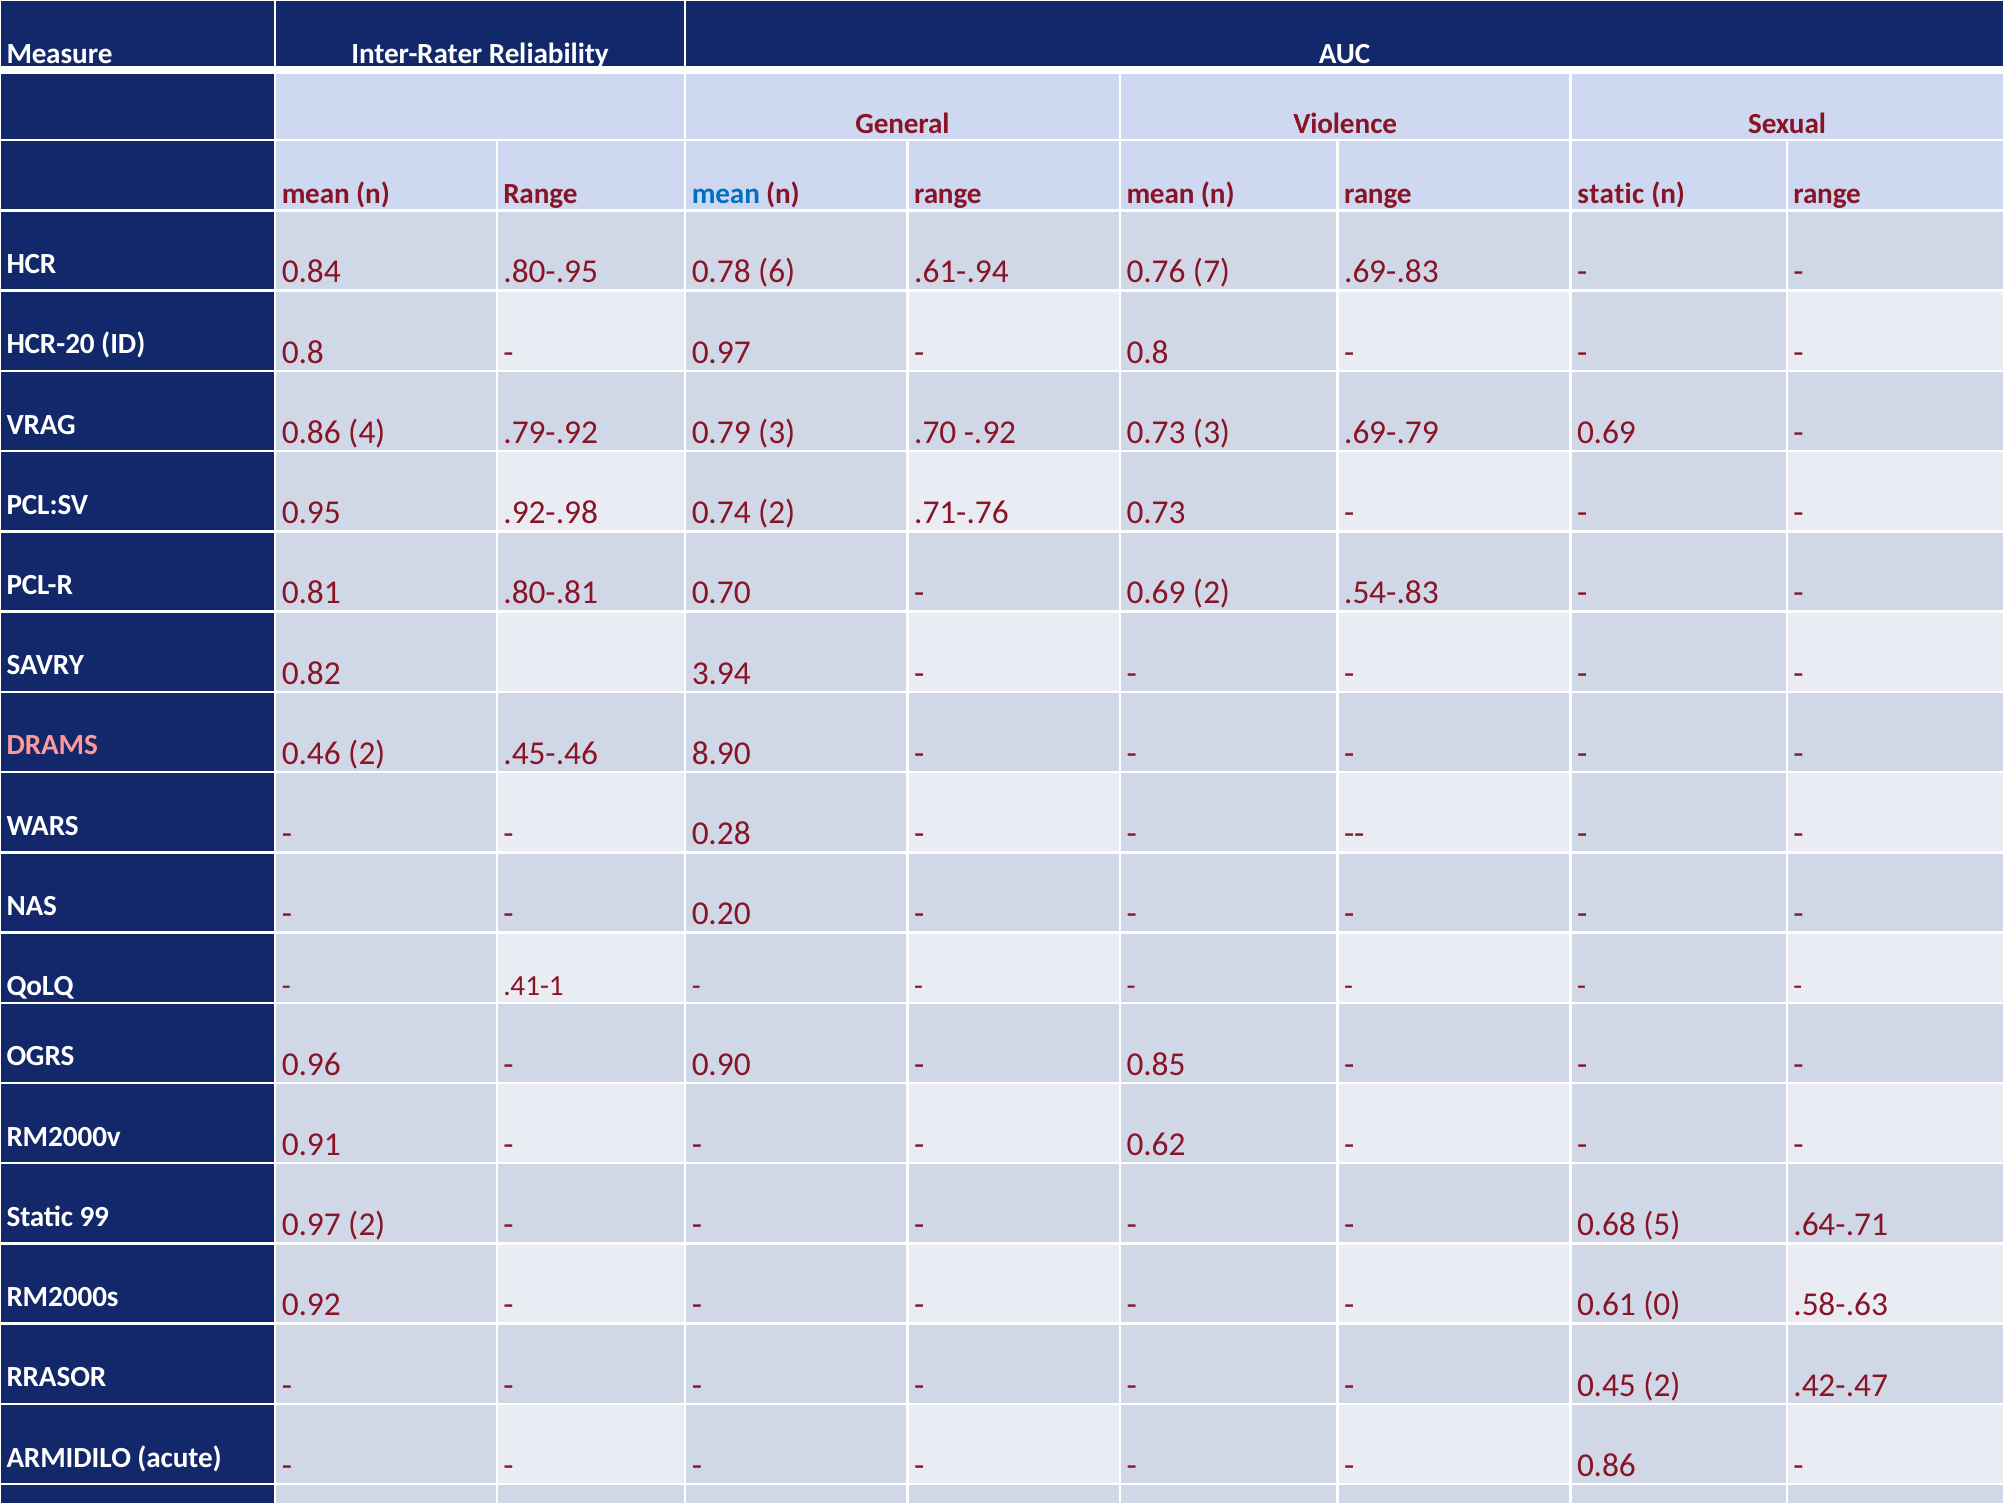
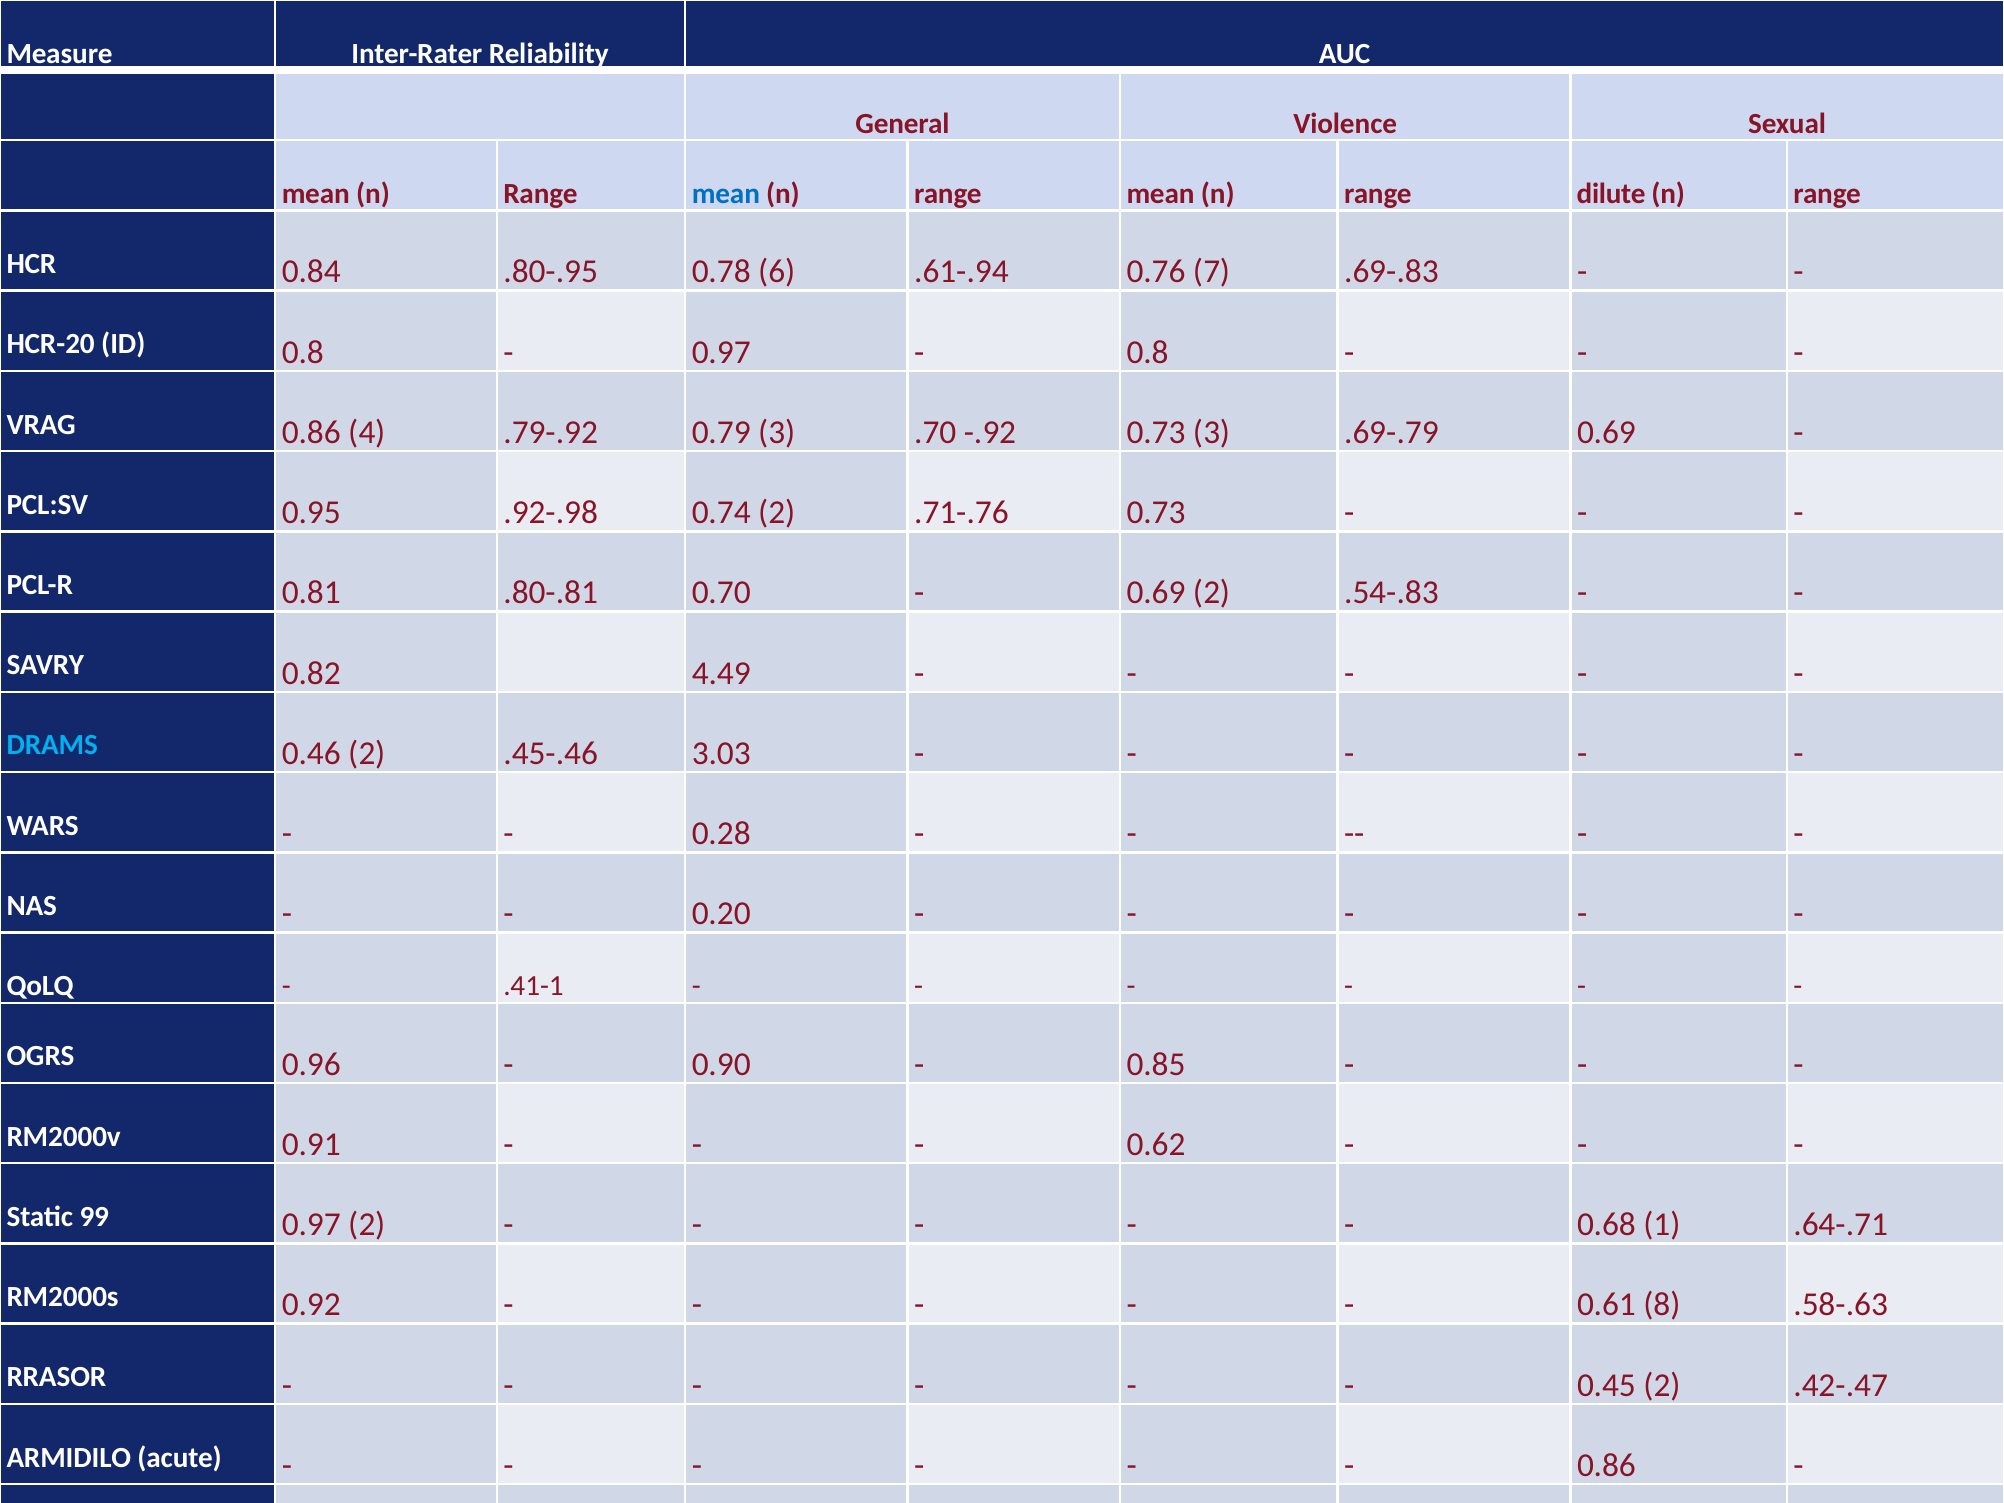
range static: static -> dilute
3.94: 3.94 -> 4.49
DRAMS colour: pink -> light blue
8.90: 8.90 -> 3.03
5: 5 -> 1
0: 0 -> 8
